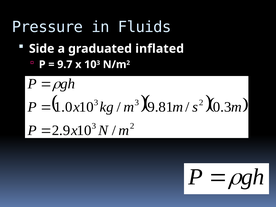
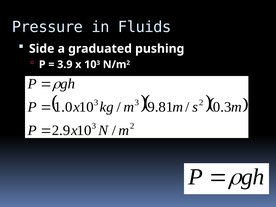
inflated: inflated -> pushing
9.7: 9.7 -> 3.9
